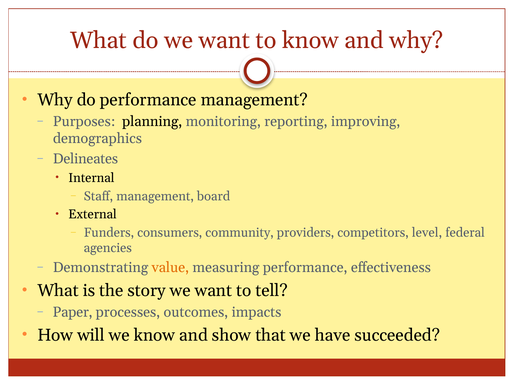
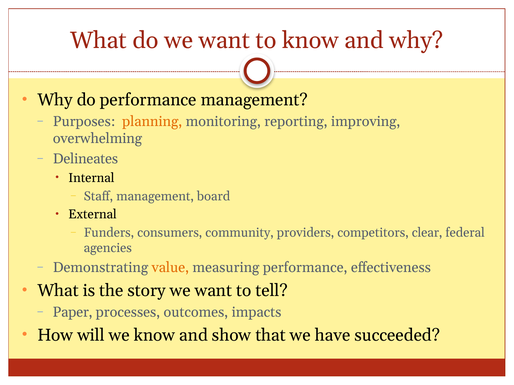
planning colour: black -> orange
demographics: demographics -> overwhelming
level: level -> clear
